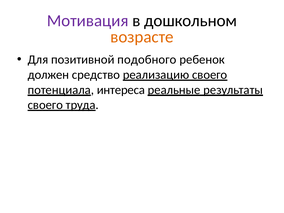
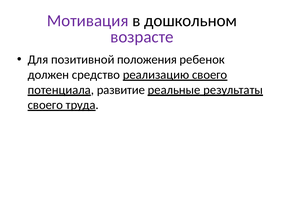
возрасте colour: orange -> purple
подобного: подобного -> положения
интереса: интереса -> развитие
